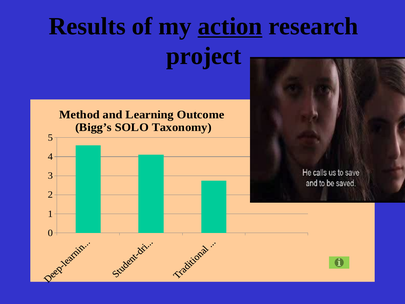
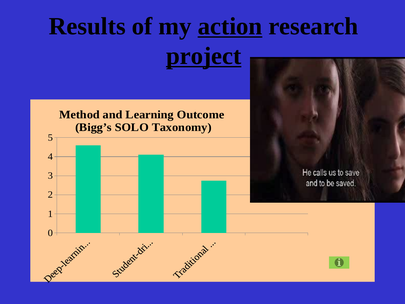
project underline: none -> present
